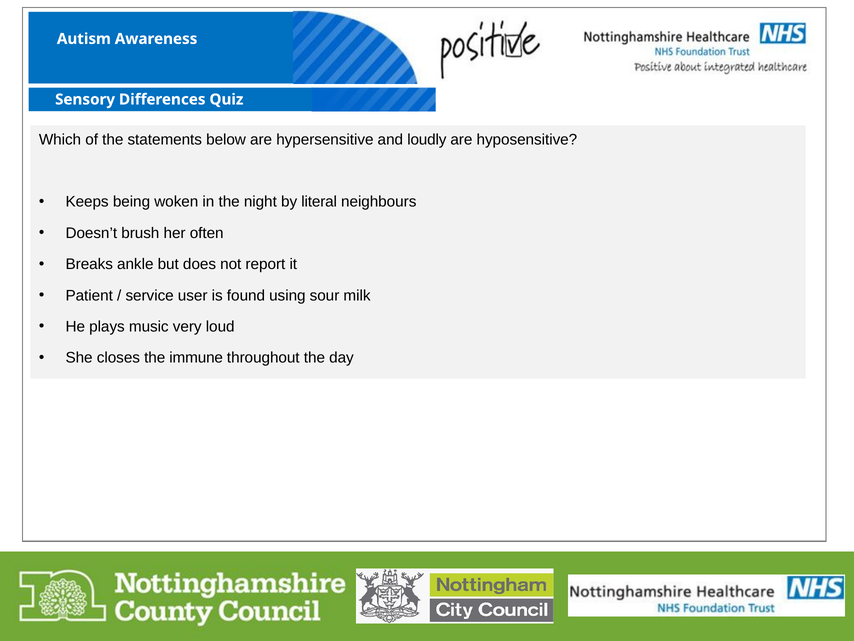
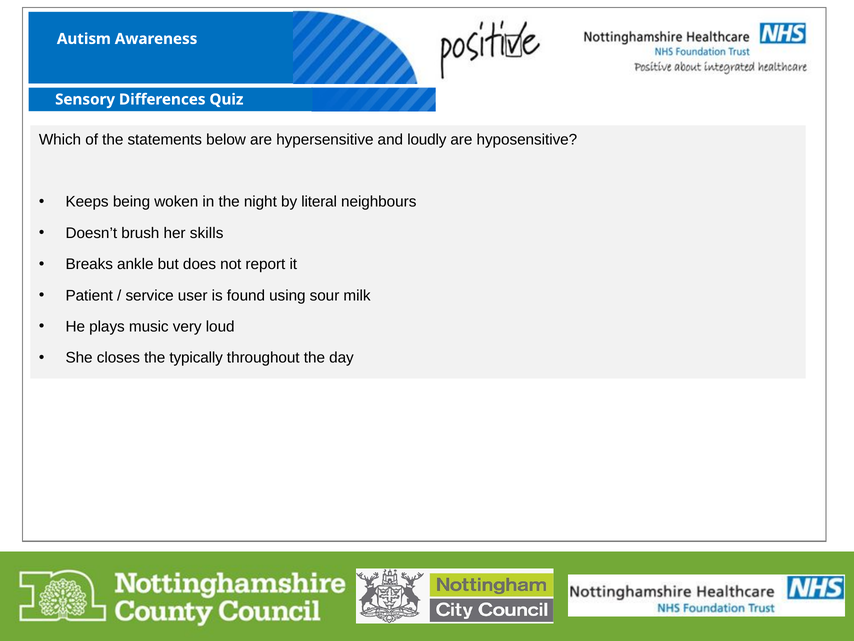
often: often -> skills
immune: immune -> typically
